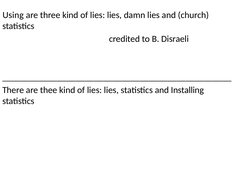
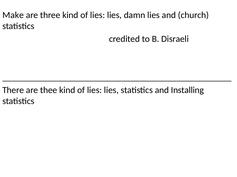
Using: Using -> Make
